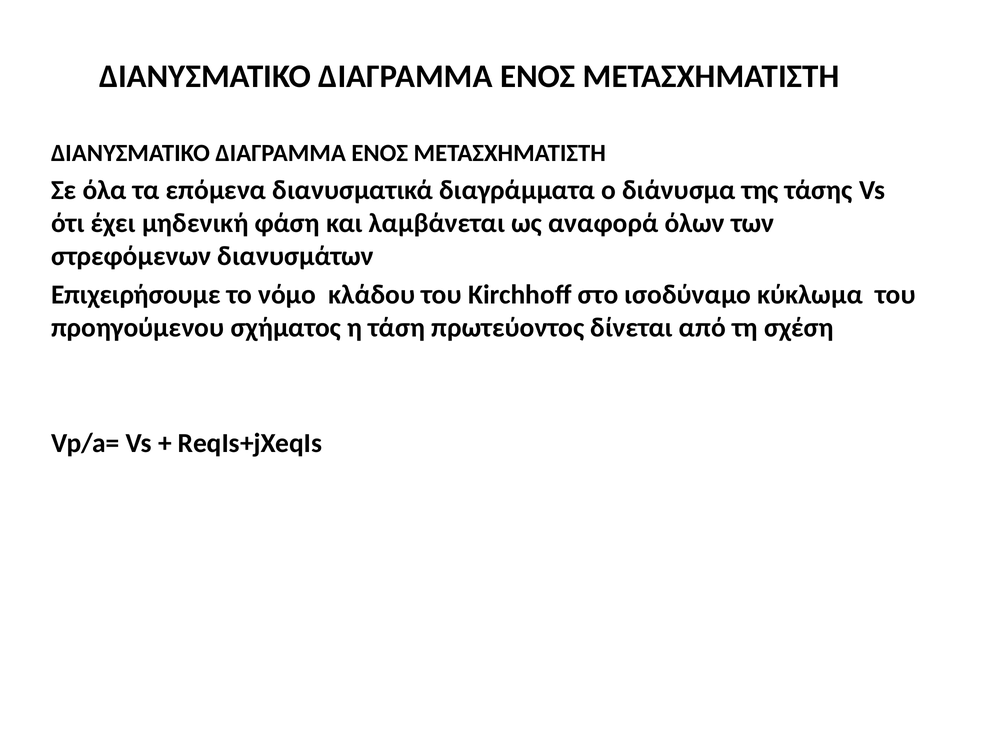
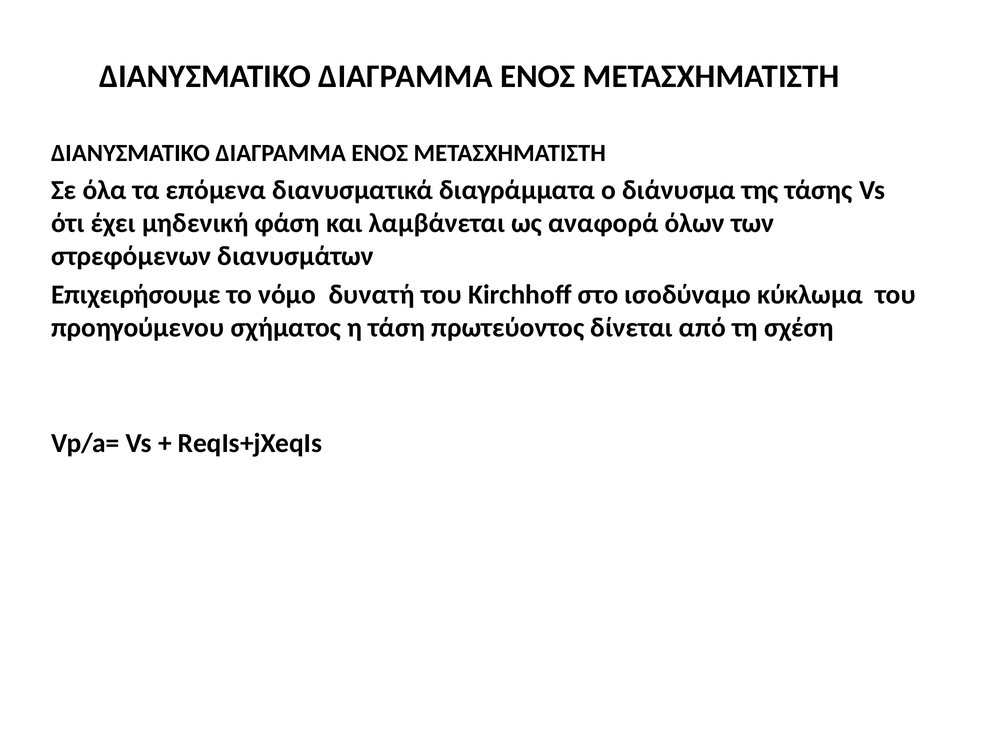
κλάδου: κλάδου -> δυνατή
